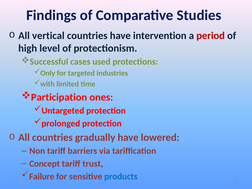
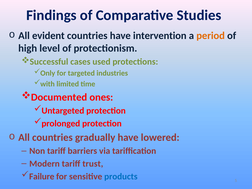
vertical: vertical -> evident
period colour: red -> orange
Participation: Participation -> Documented
Concept: Concept -> Modern
